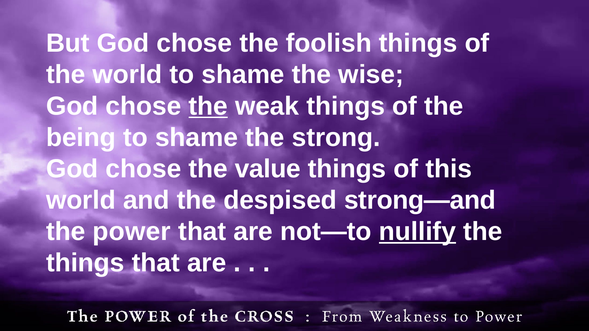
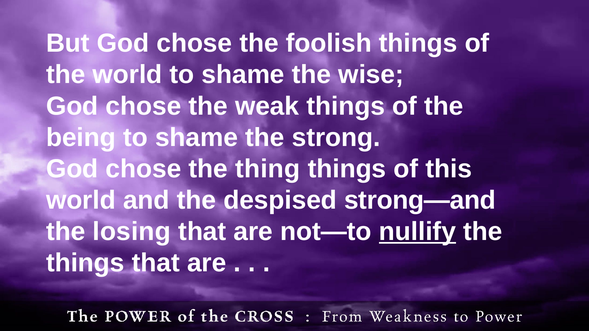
the at (208, 106) underline: present -> none
value: value -> thing
power: power -> losing
